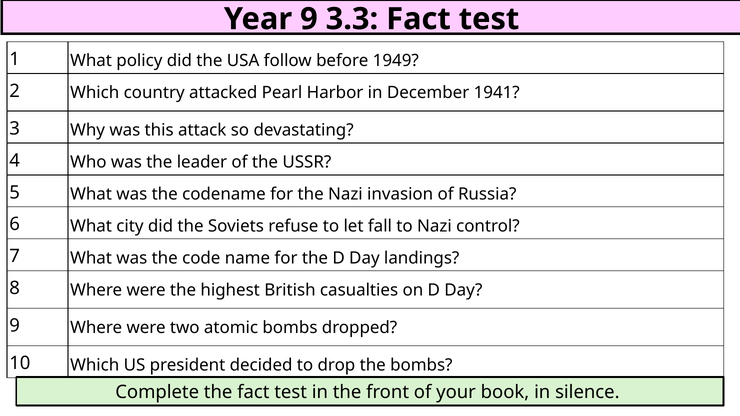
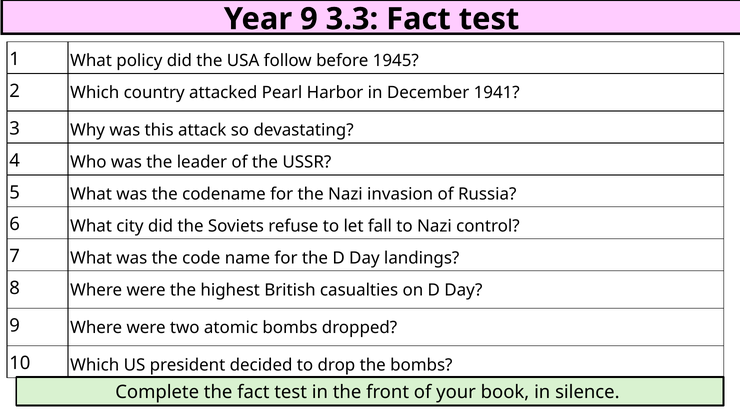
1949: 1949 -> 1945
